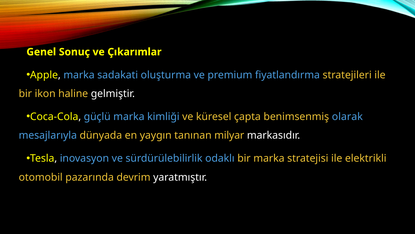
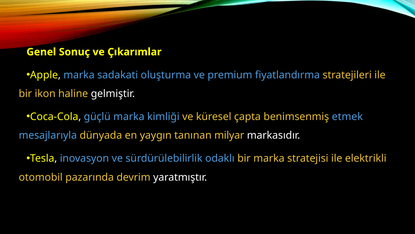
olarak: olarak -> etmek
